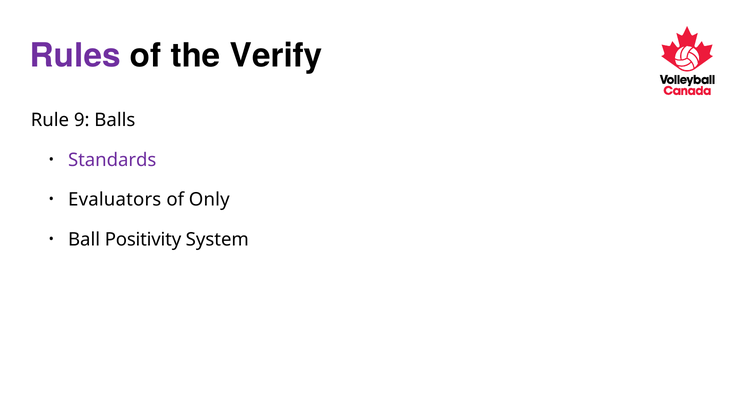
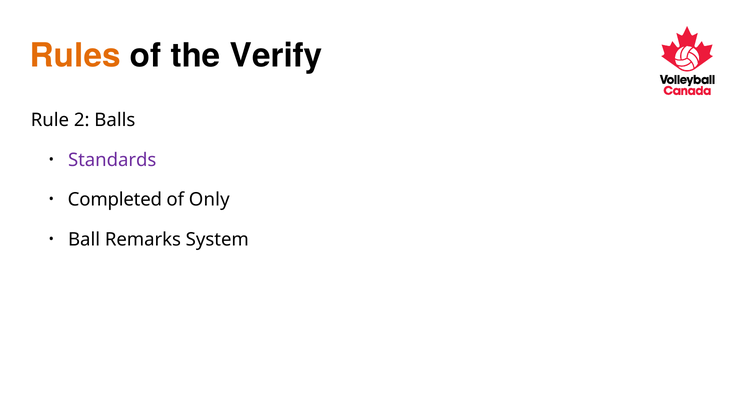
Rules colour: purple -> orange
9: 9 -> 2
Evaluators: Evaluators -> Completed
Positivity: Positivity -> Remarks
